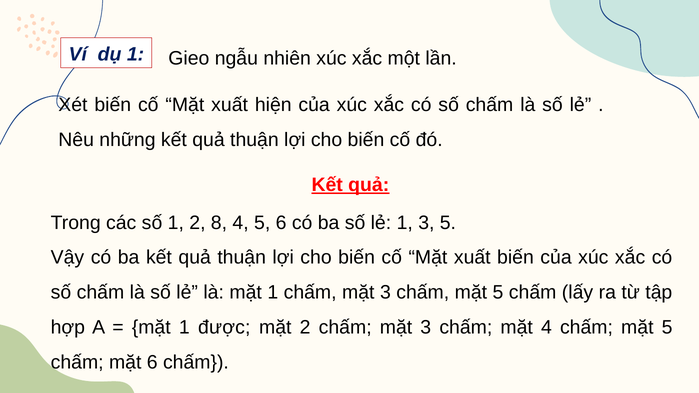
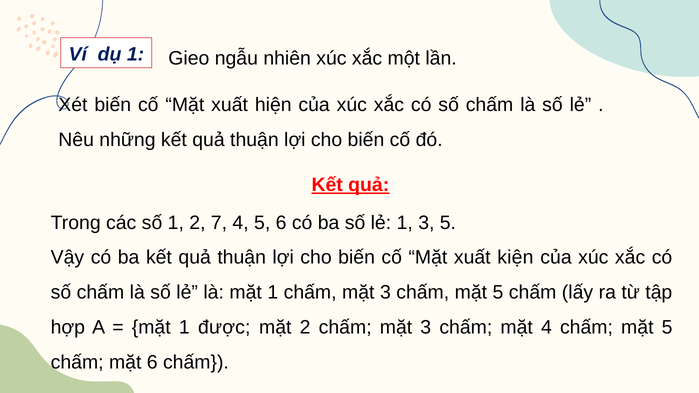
8: 8 -> 7
xuất biến: biến -> kiện
